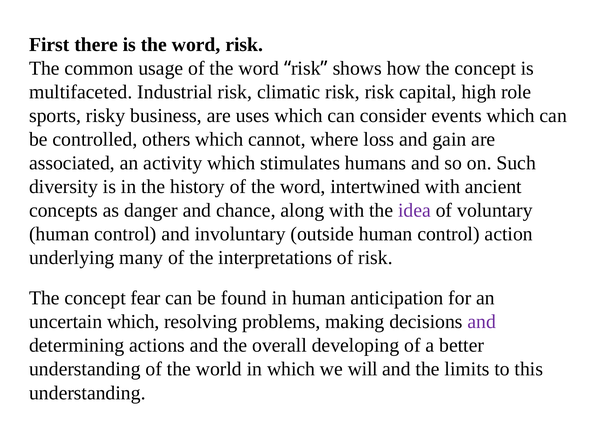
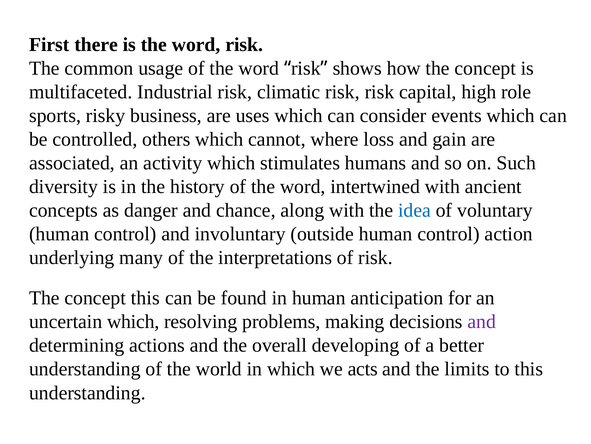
idea colour: purple -> blue
concept fear: fear -> this
will: will -> acts
